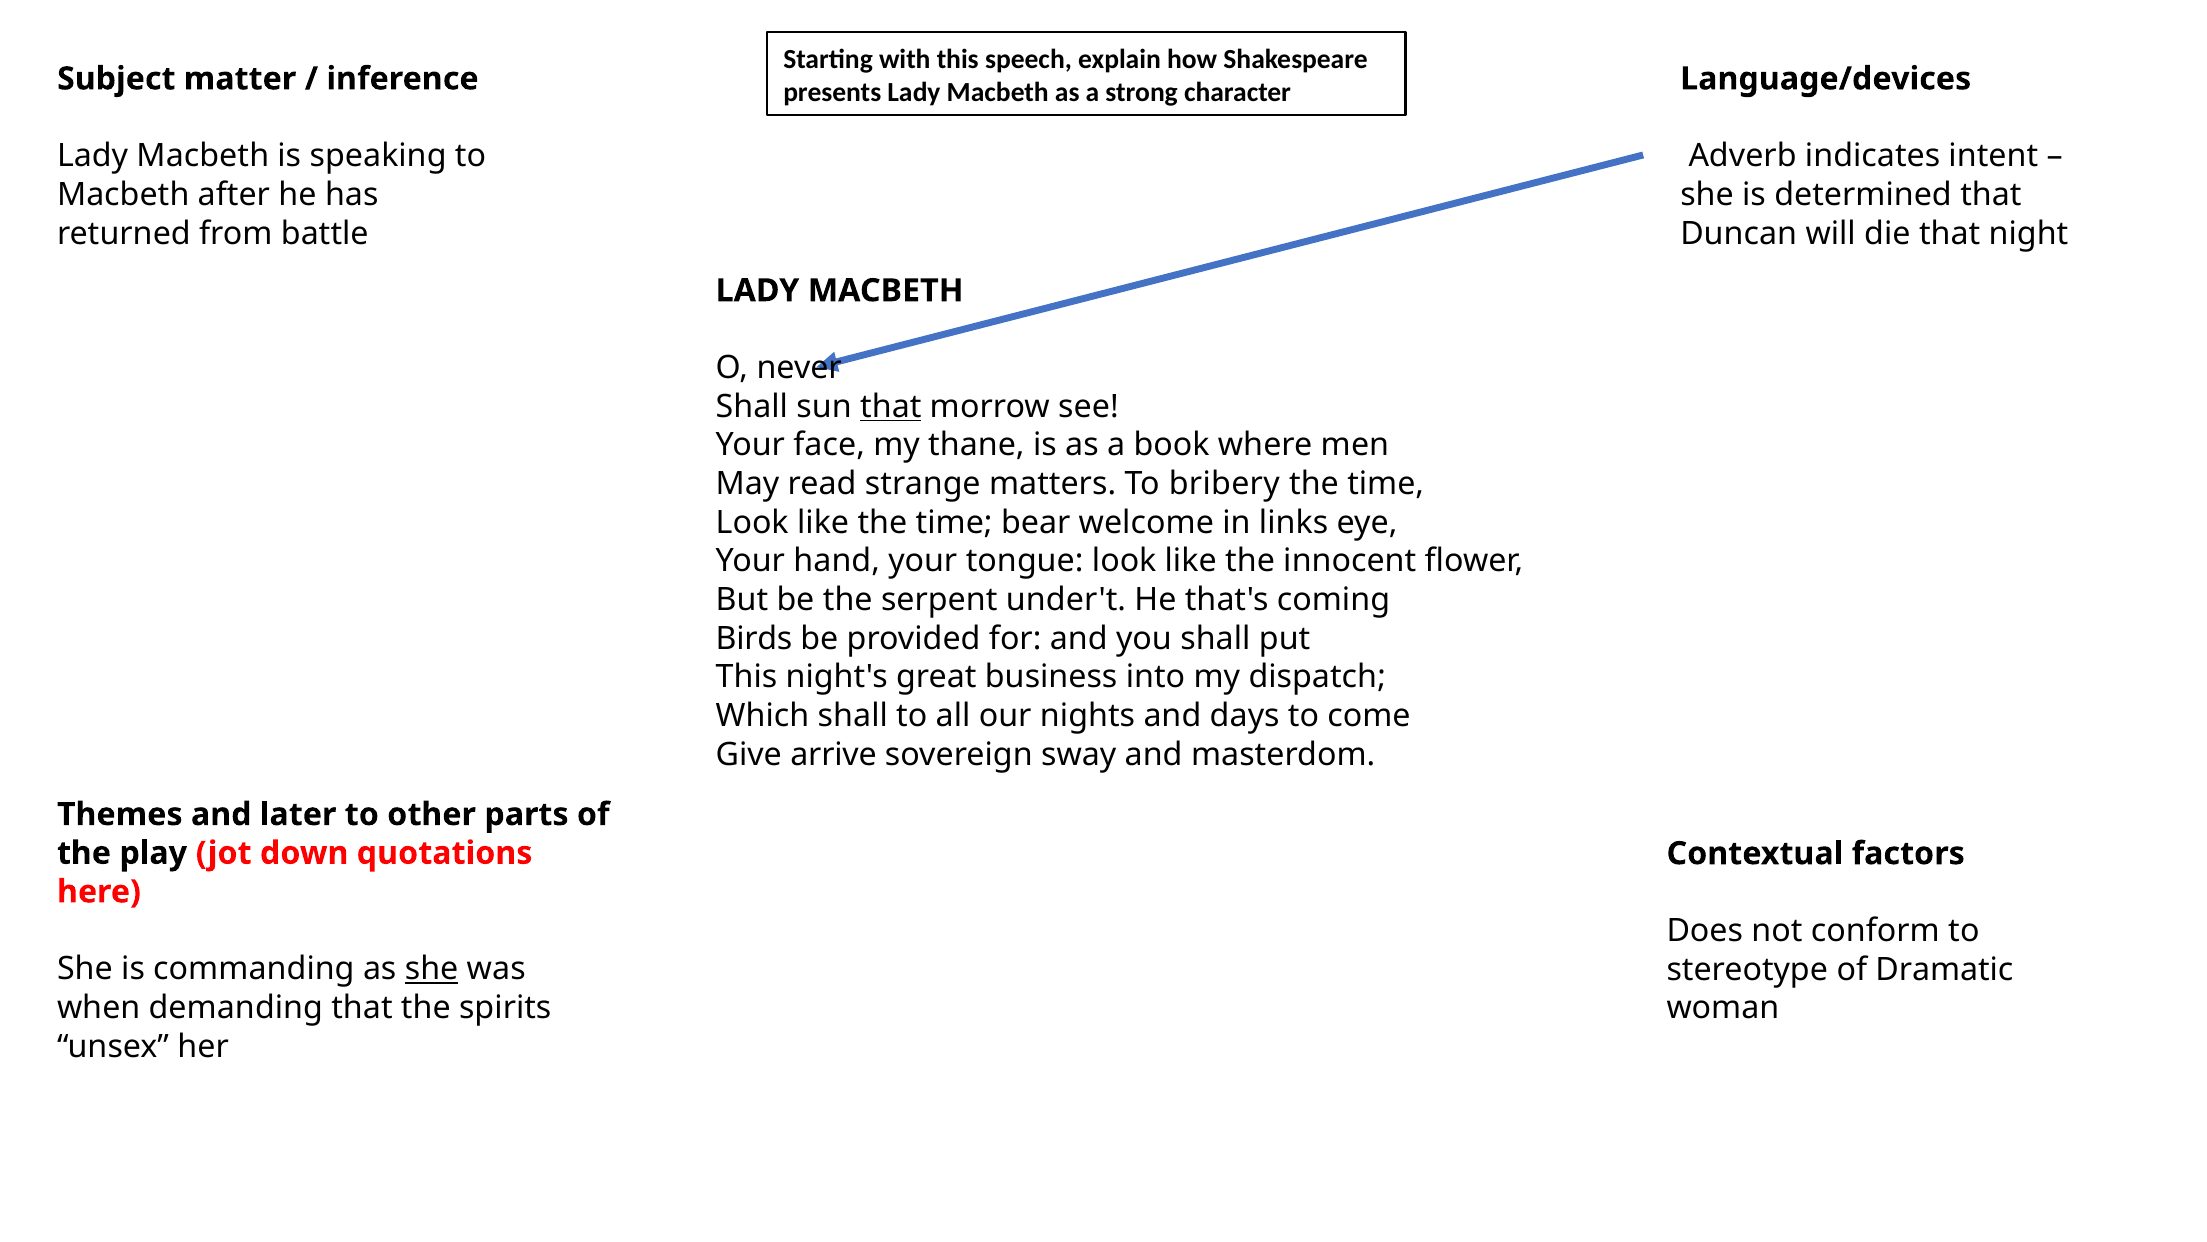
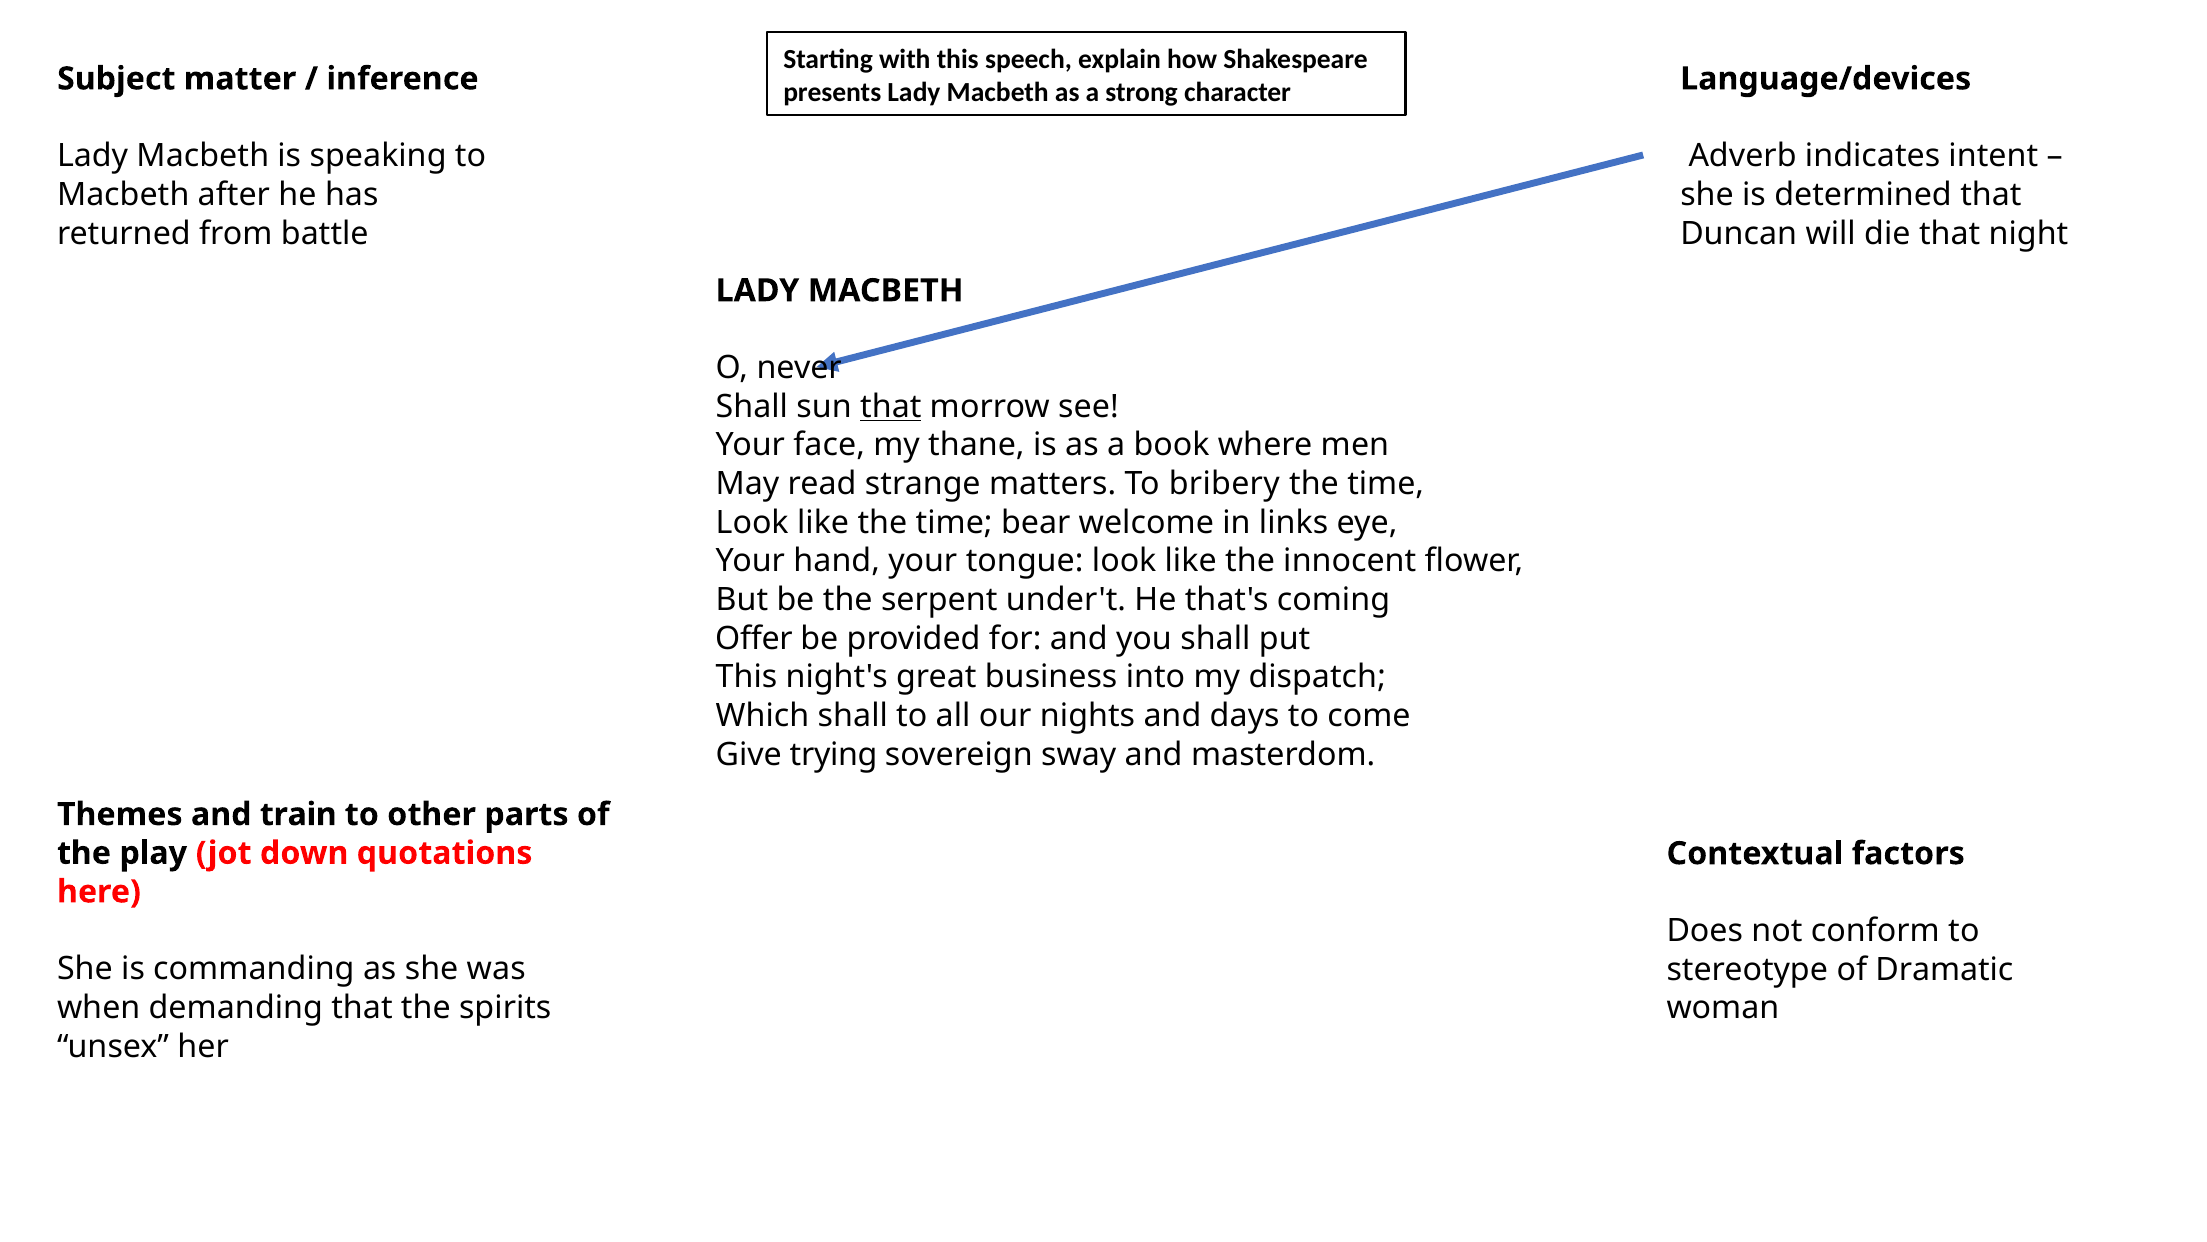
Birds: Birds -> Offer
arrive: arrive -> trying
later: later -> train
she at (432, 969) underline: present -> none
